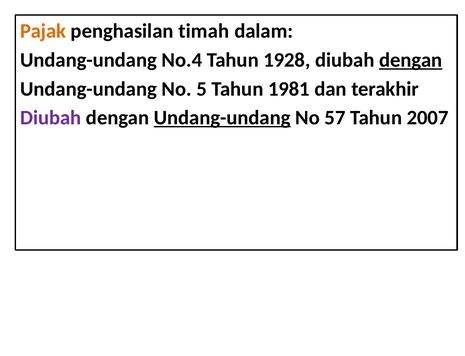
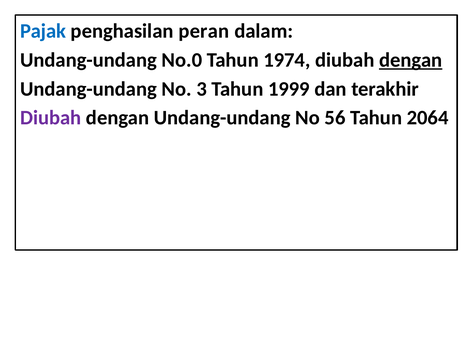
Pajak colour: orange -> blue
timah: timah -> peran
No.4: No.4 -> No.0
1928: 1928 -> 1974
5: 5 -> 3
1981: 1981 -> 1999
Undang-undang at (222, 118) underline: present -> none
57: 57 -> 56
2007: 2007 -> 2064
